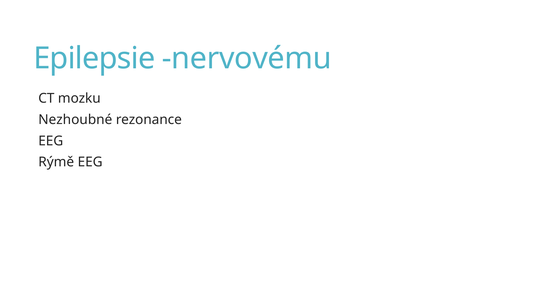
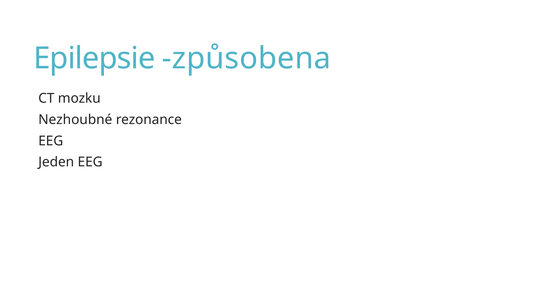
nervovému: nervovému -> způsobena
Rýmě: Rýmě -> Jeden
